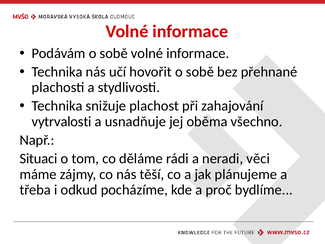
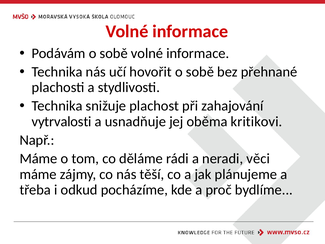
všechno: všechno -> kritikovi
Situaci at (39, 158): Situaci -> Máme
